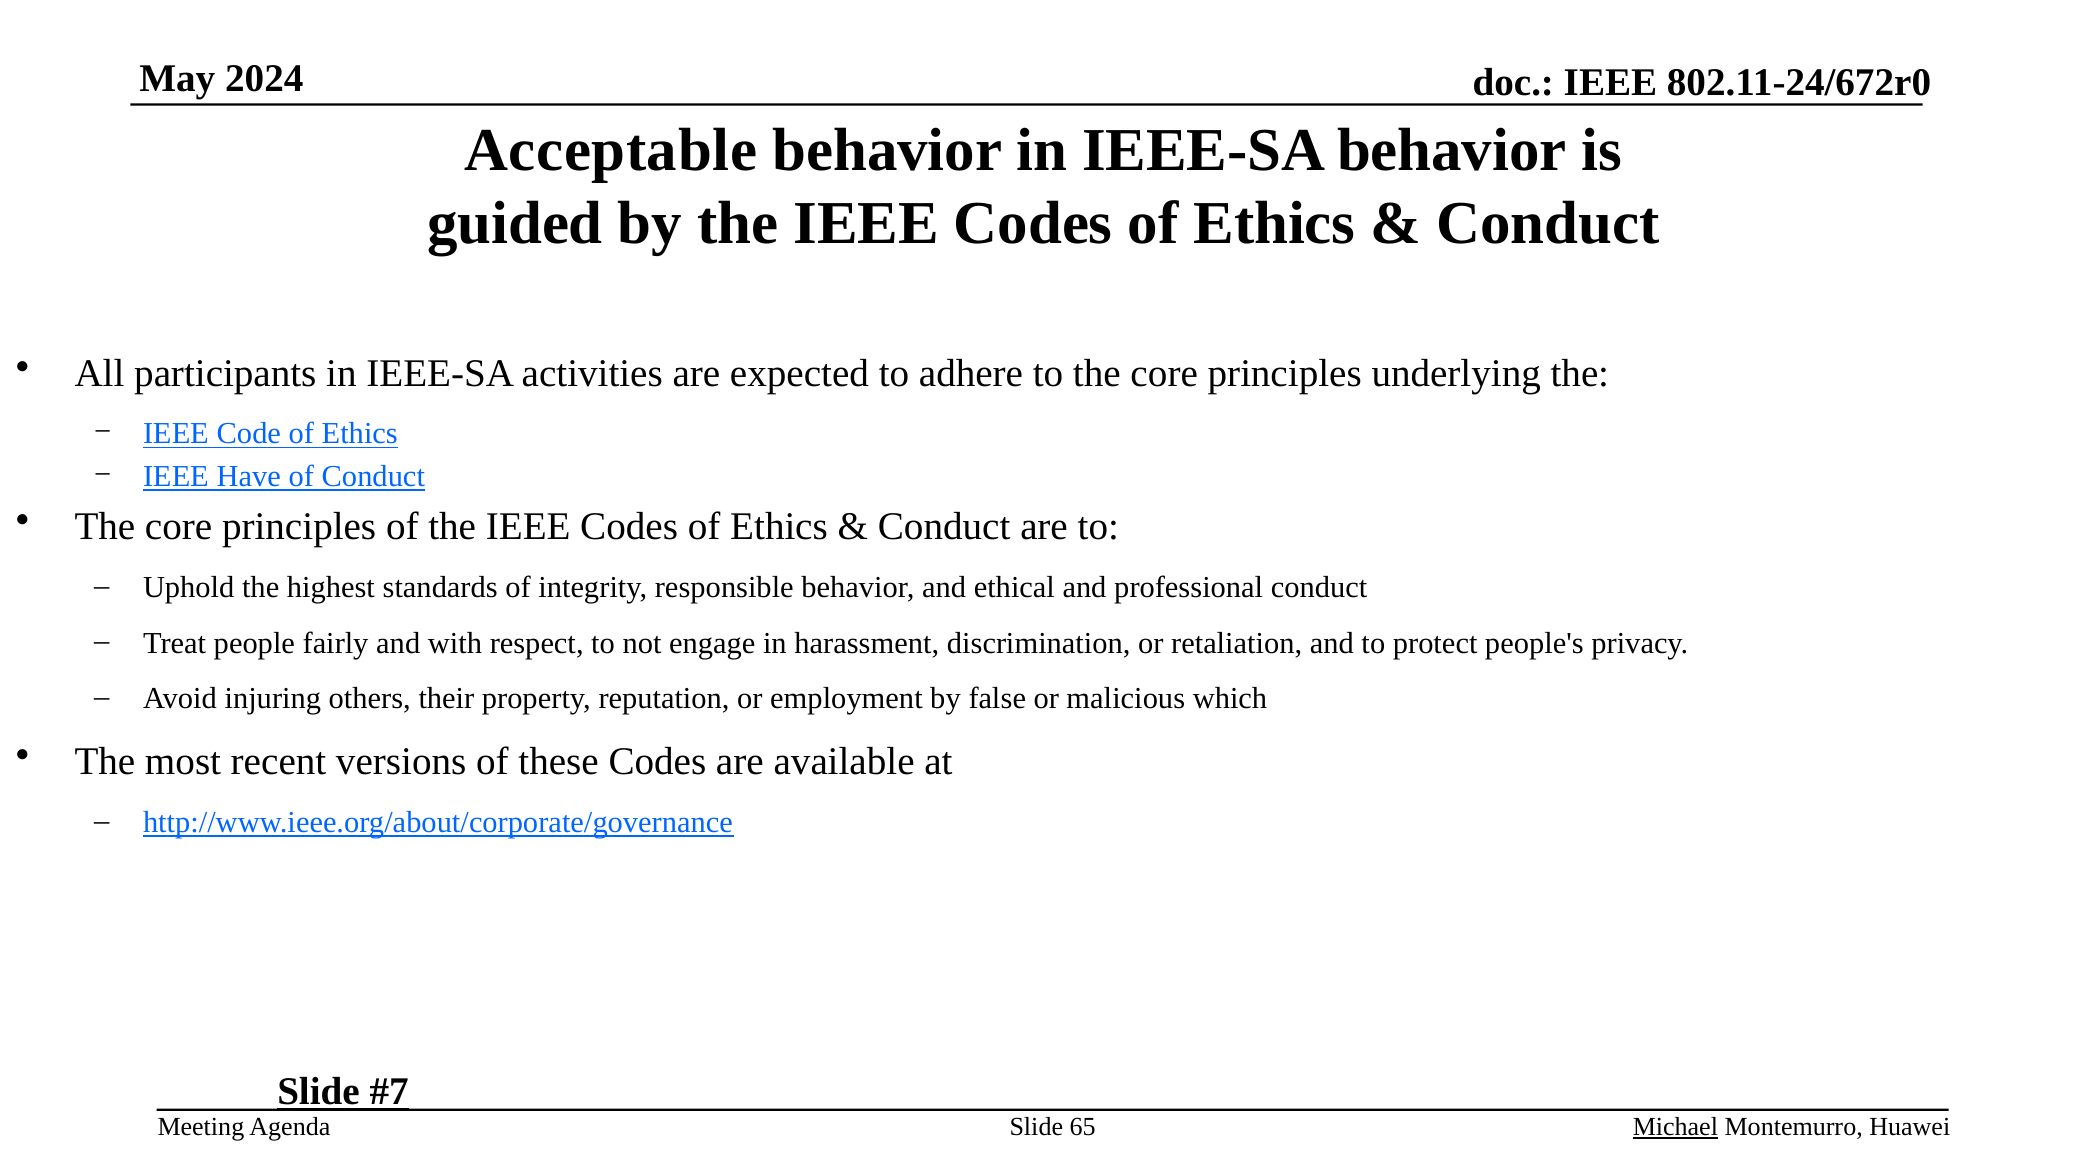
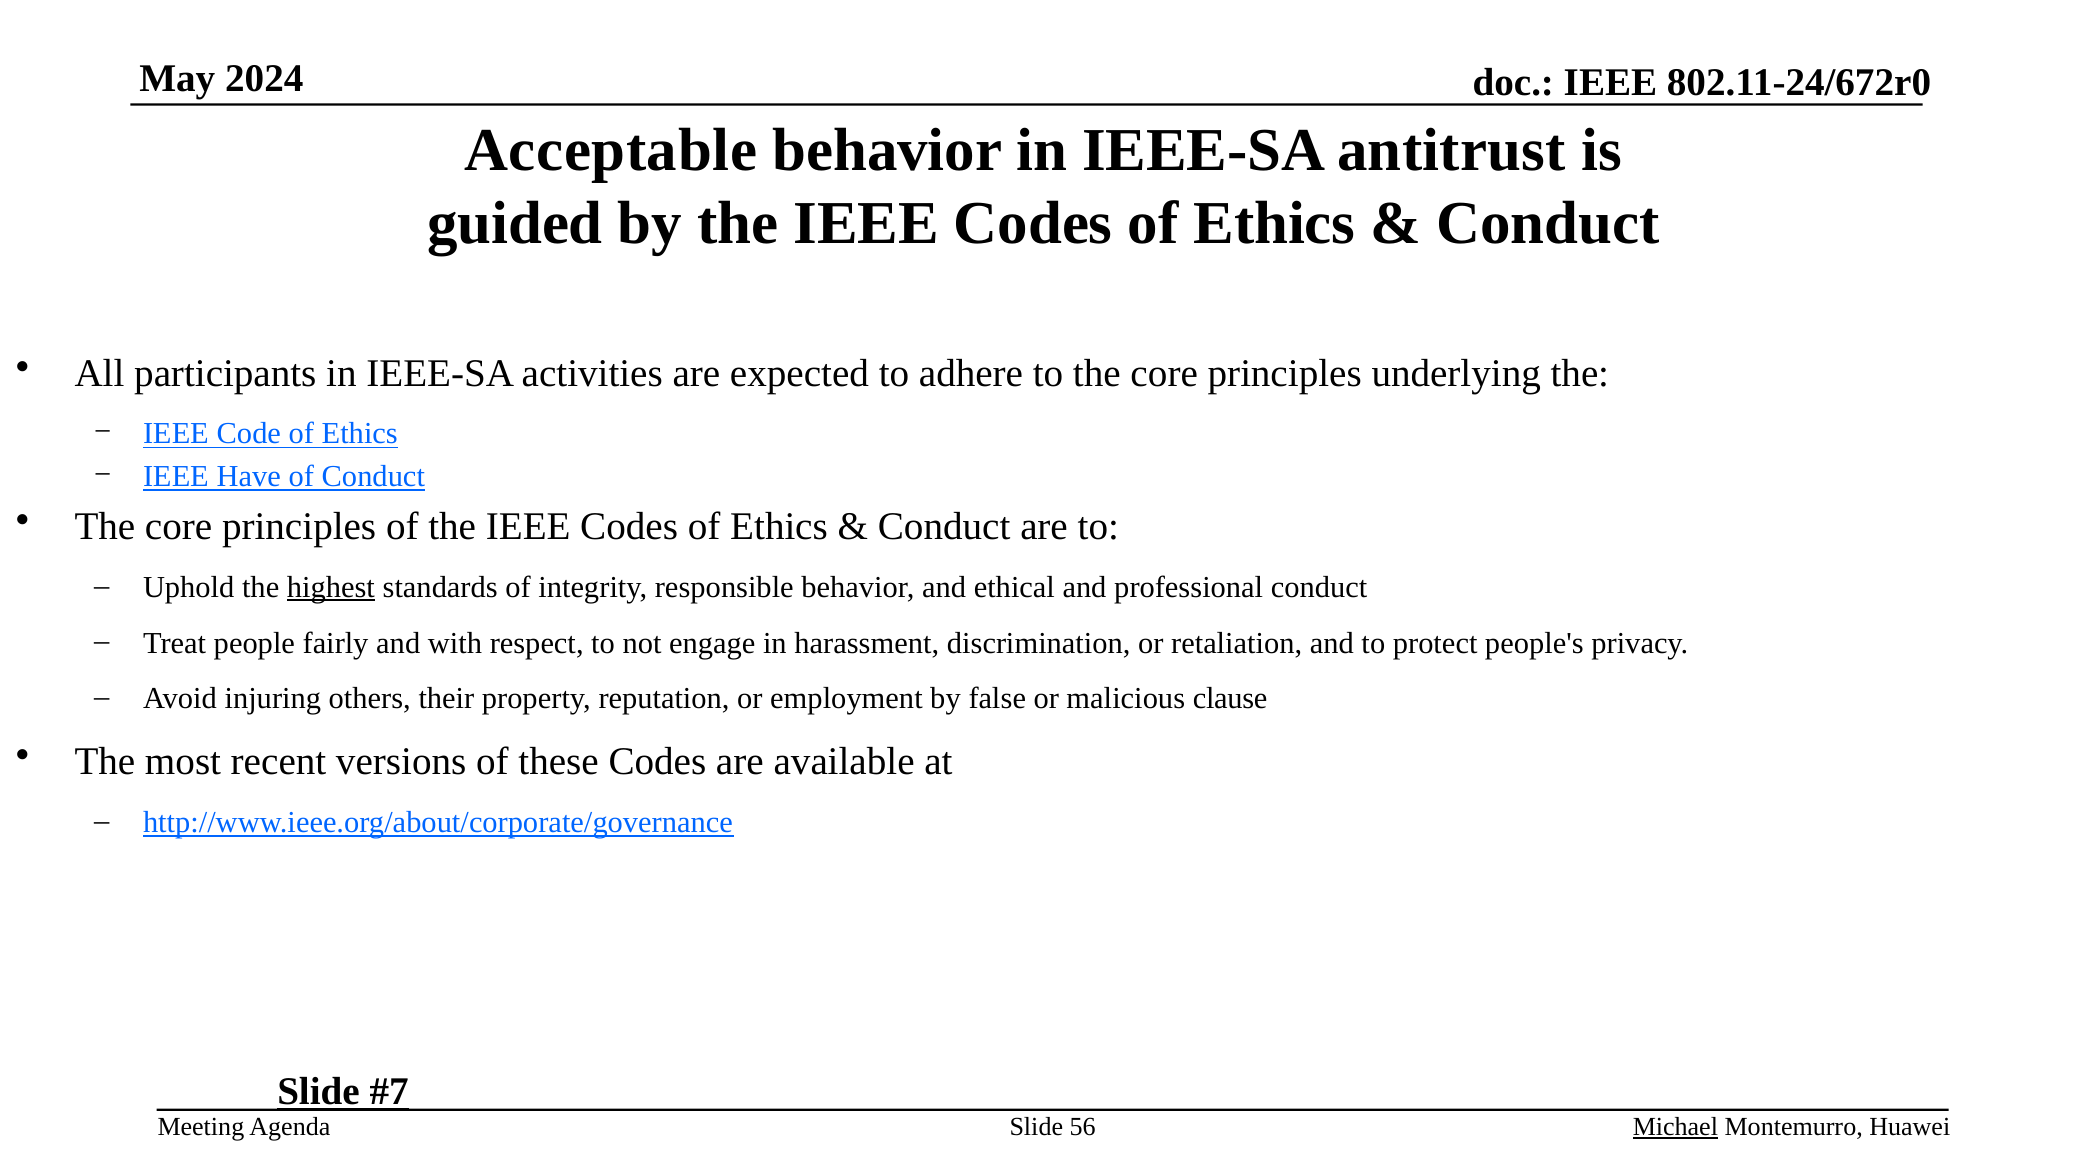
IEEE-SA behavior: behavior -> antitrust
highest underline: none -> present
which: which -> clause
65: 65 -> 56
